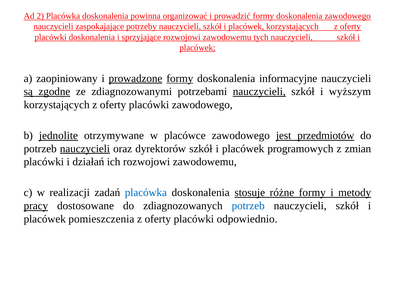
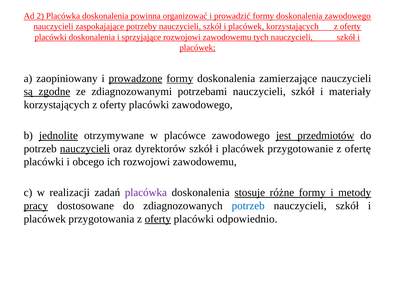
informacyjne: informacyjne -> zamierzające
nauczycieli at (259, 92) underline: present -> none
wyższym: wyższym -> materiały
programowych: programowych -> przygotowanie
zmian: zmian -> ofertę
działań: działań -> obcego
placówka at (146, 193) colour: blue -> purple
pomieszczenia: pomieszczenia -> przygotowania
oferty at (158, 219) underline: none -> present
